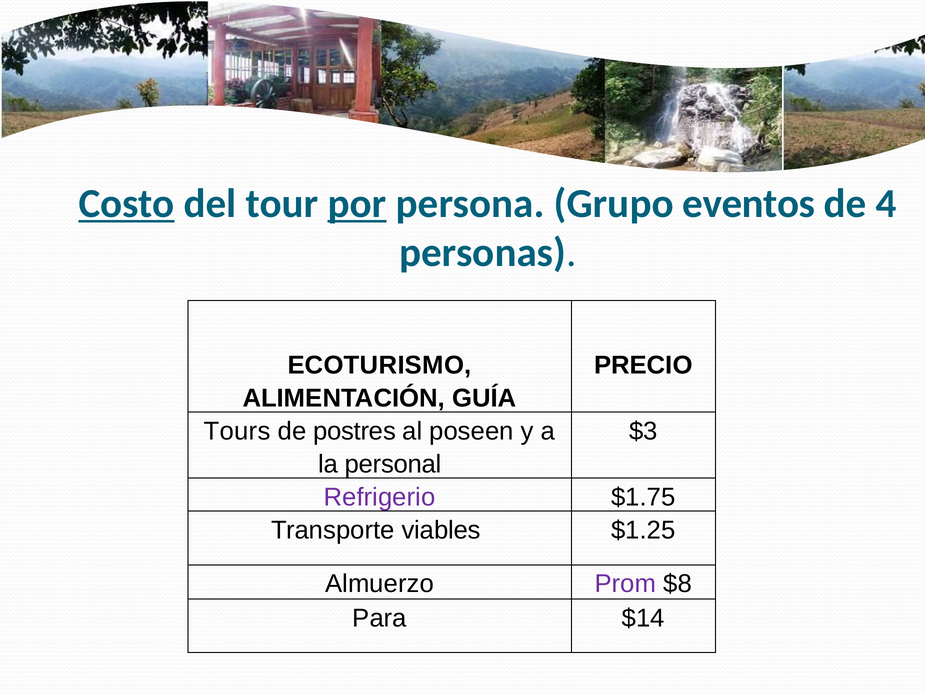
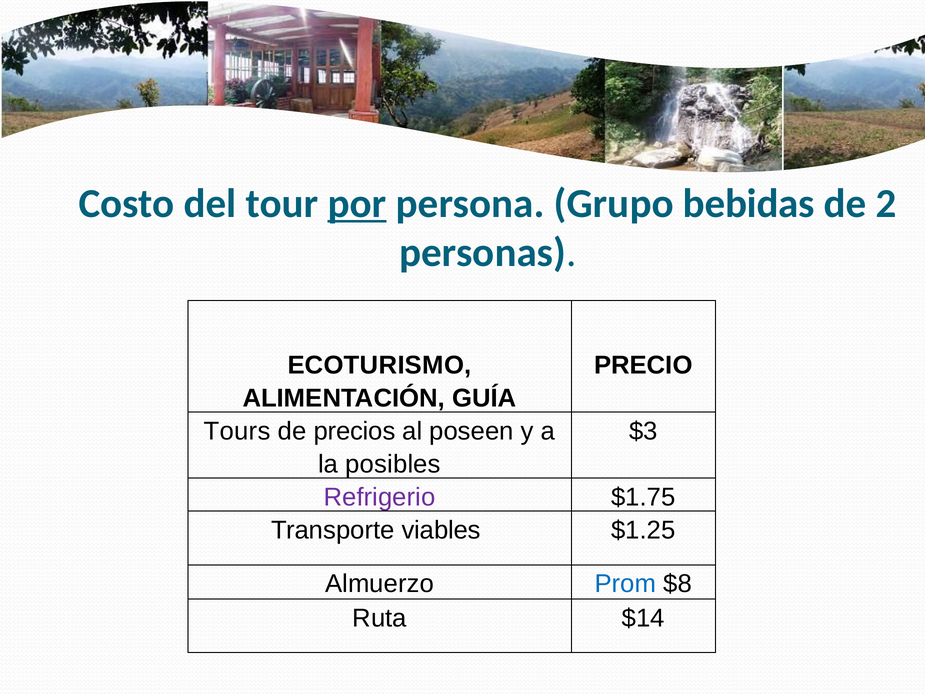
Costo underline: present -> none
eventos: eventos -> bebidas
4: 4 -> 2
postres: postres -> precios
personal: personal -> posibles
Prom colour: purple -> blue
Para: Para -> Ruta
